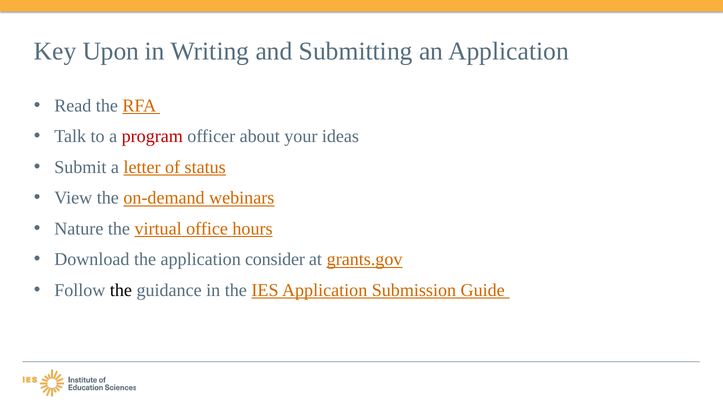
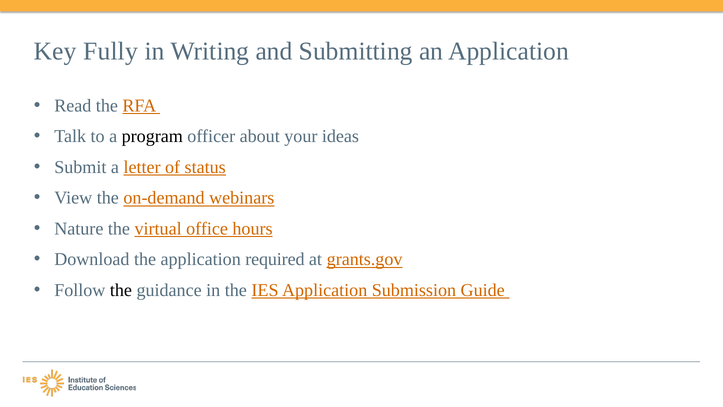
Upon: Upon -> Fully
program colour: red -> black
consider: consider -> required
